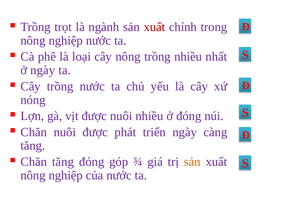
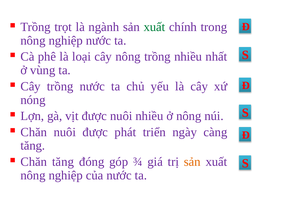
xuất at (154, 27) colour: red -> green
ở ngày: ngày -> vùng
ở đóng: đóng -> nông
